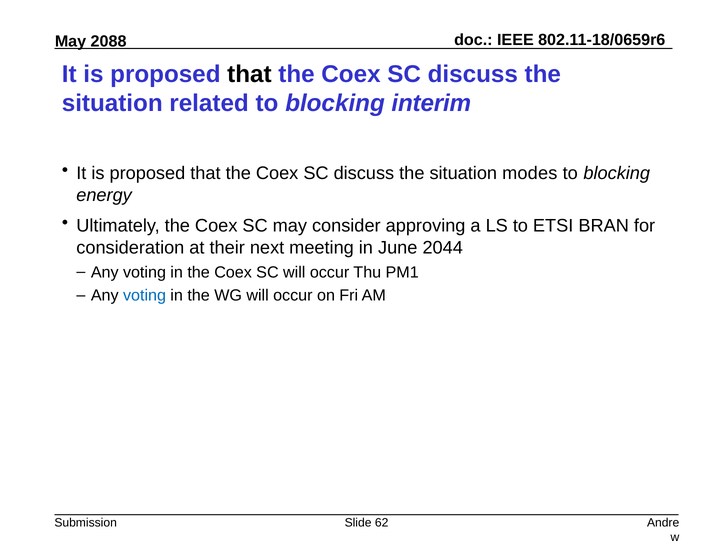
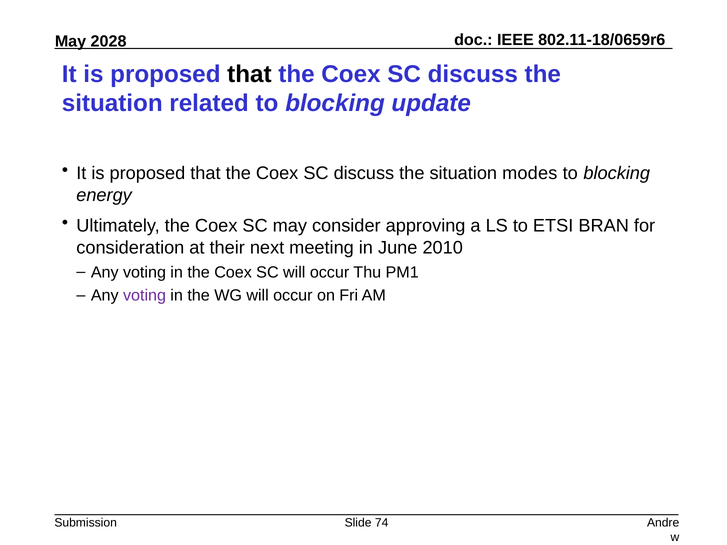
2088: 2088 -> 2028
interim: interim -> update
2044: 2044 -> 2010
voting at (145, 296) colour: blue -> purple
62: 62 -> 74
